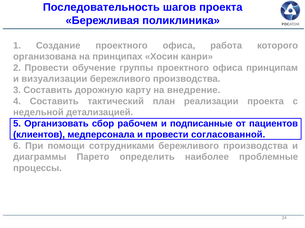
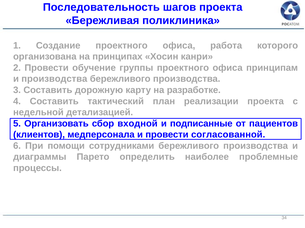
и визуализации: визуализации -> производства
внедрение: внедрение -> разработке
рабочем: рабочем -> входной
